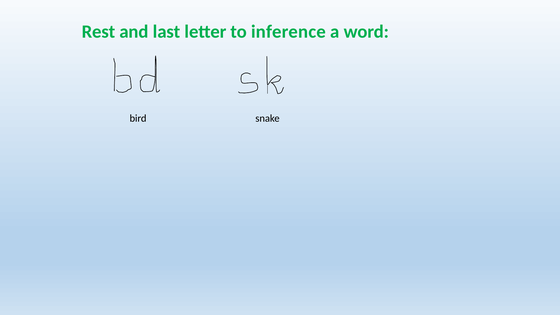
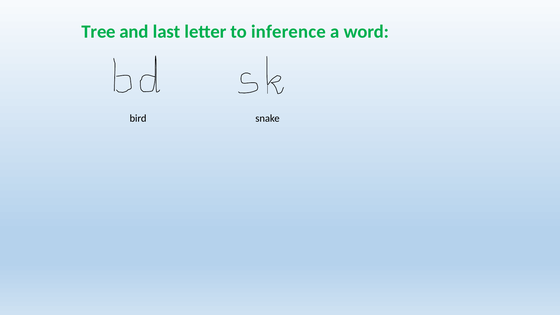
Rest: Rest -> Tree
